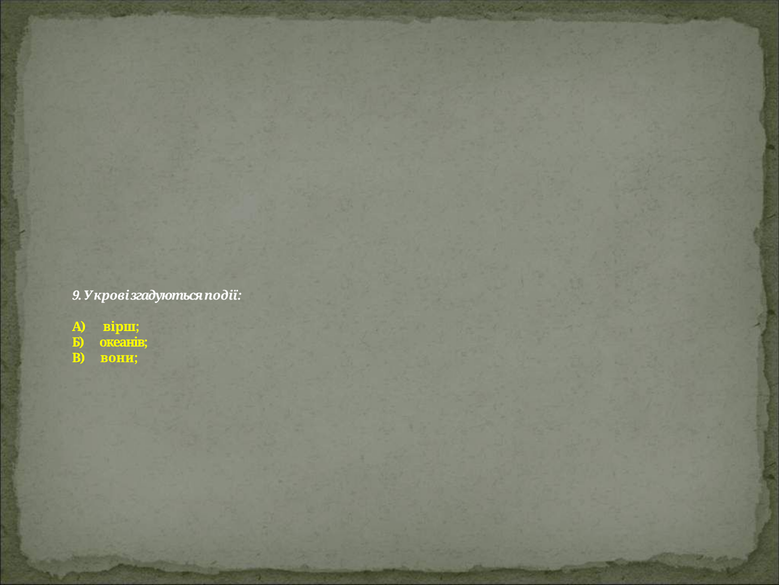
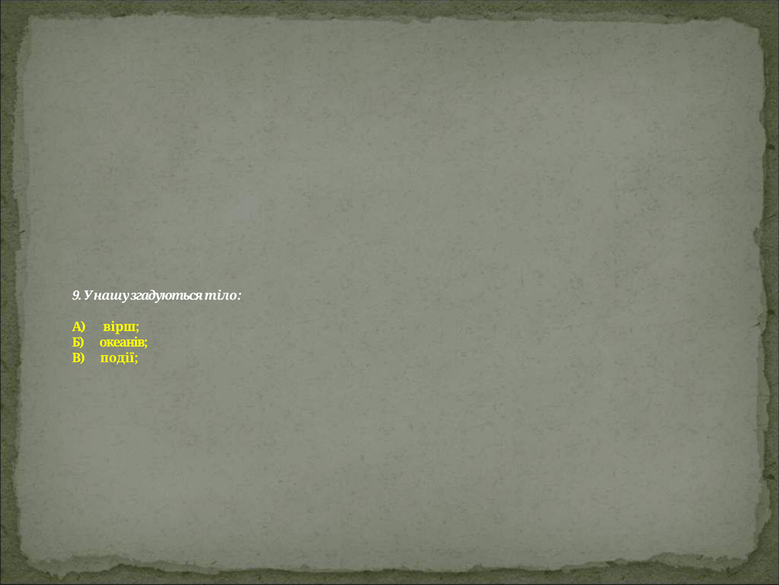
крові: крові -> нашу
події: події -> тіло
вони: вони -> події
